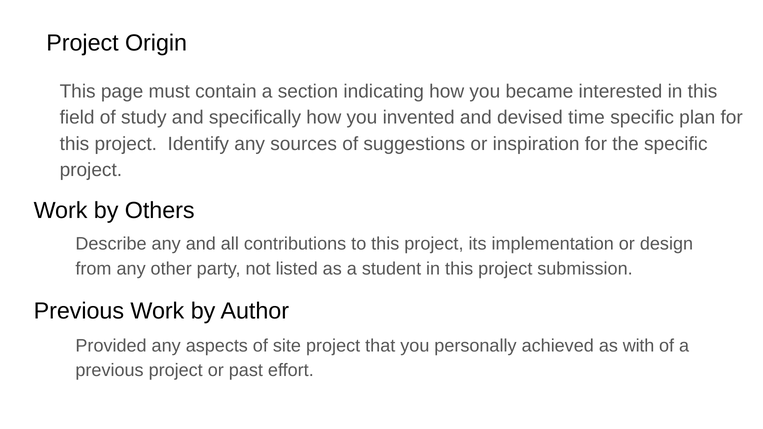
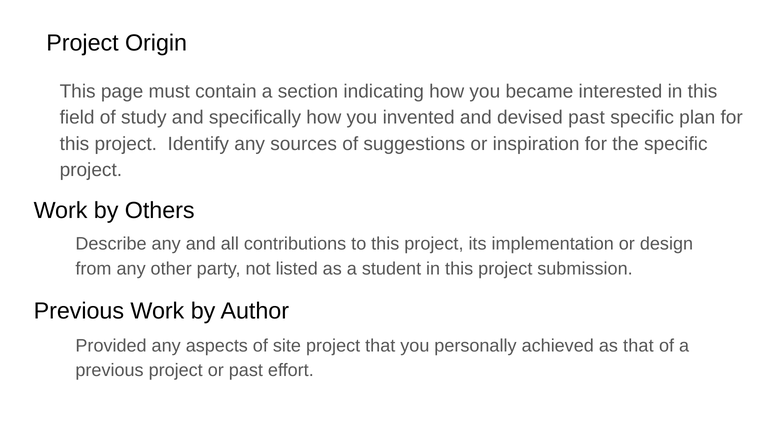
devised time: time -> past
as with: with -> that
